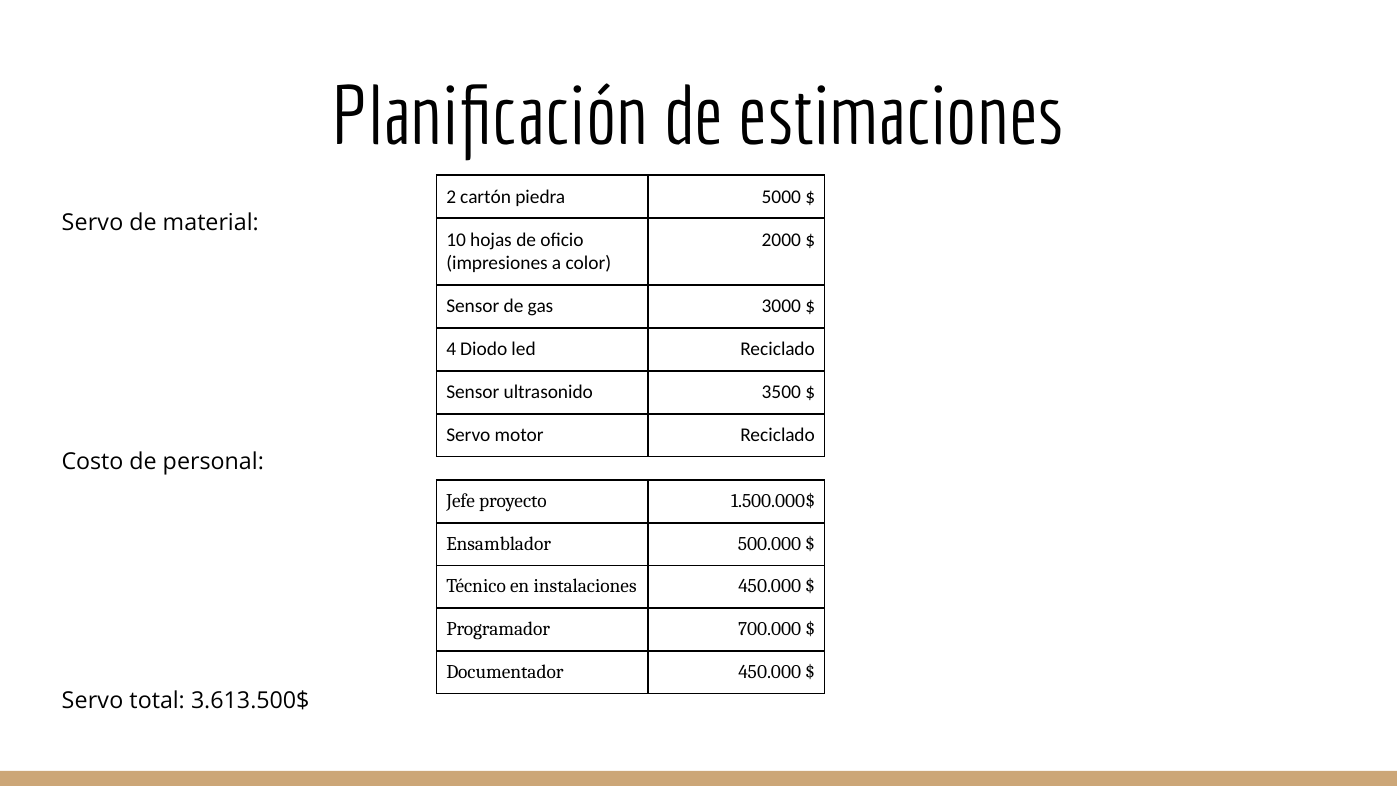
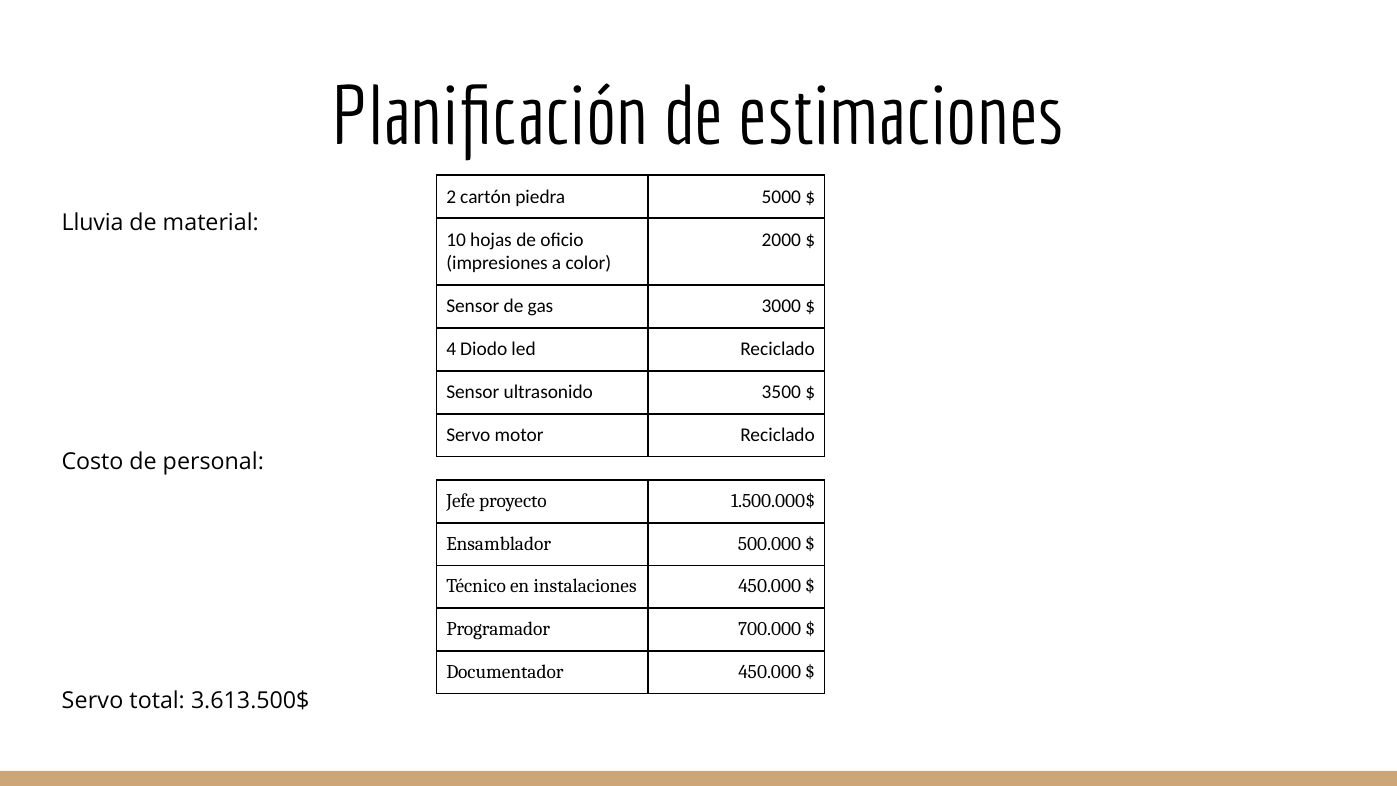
Servo at (92, 223): Servo -> Lluvia
